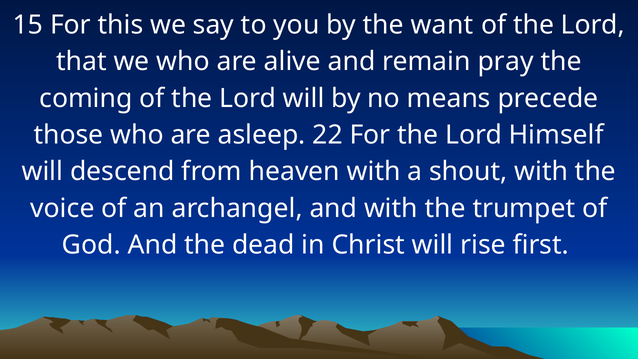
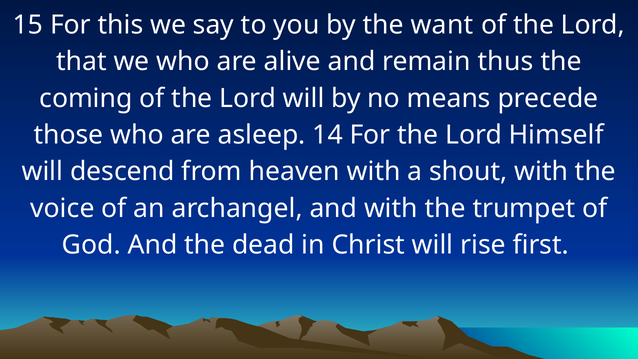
pray: pray -> thus
22: 22 -> 14
